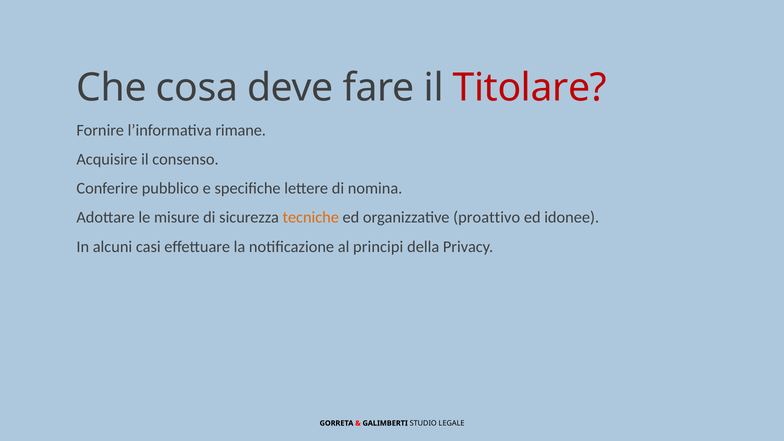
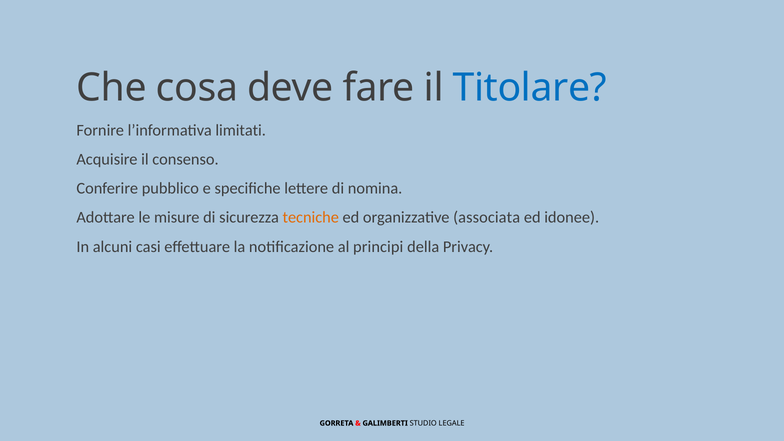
Titolare colour: red -> blue
rimane: rimane -> limitati
proattivo: proattivo -> associata
